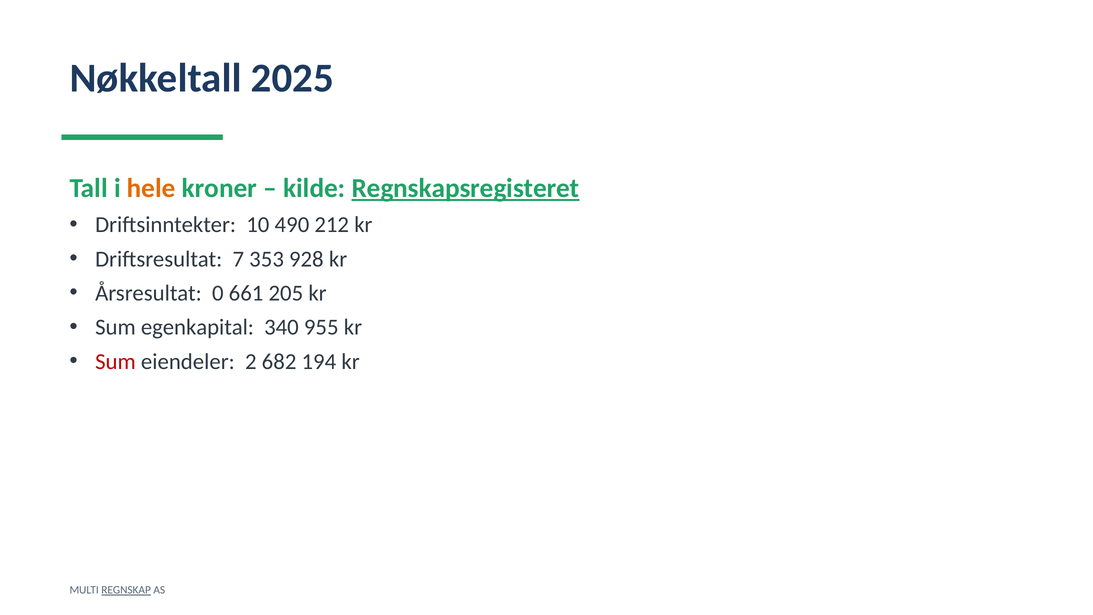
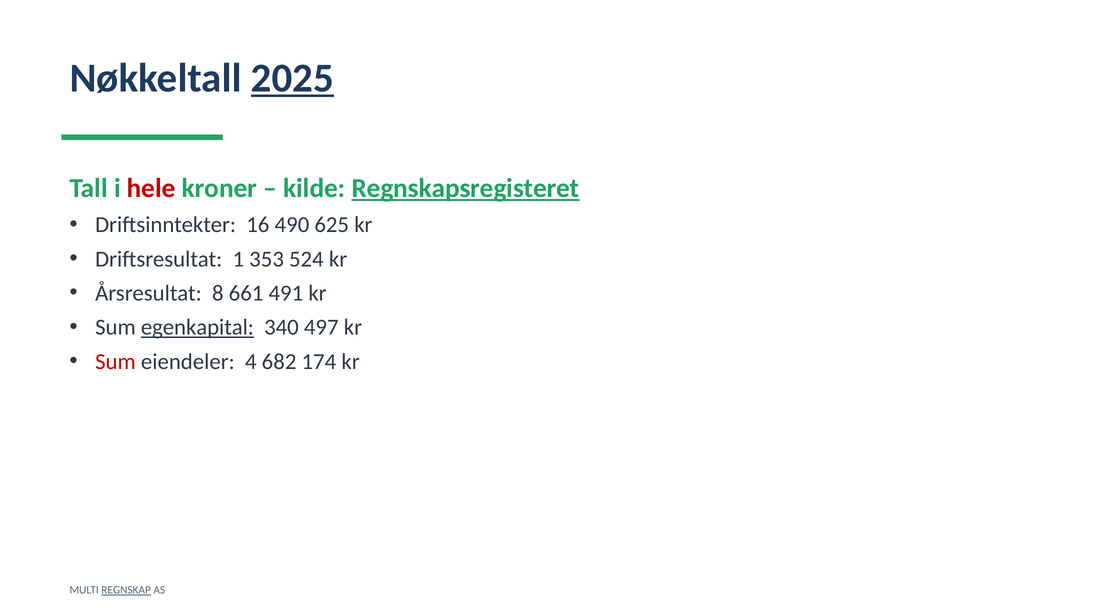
2025 underline: none -> present
hele colour: orange -> red
10: 10 -> 16
212: 212 -> 625
7: 7 -> 1
928: 928 -> 524
0: 0 -> 8
205: 205 -> 491
egenkapital underline: none -> present
955: 955 -> 497
2: 2 -> 4
194: 194 -> 174
